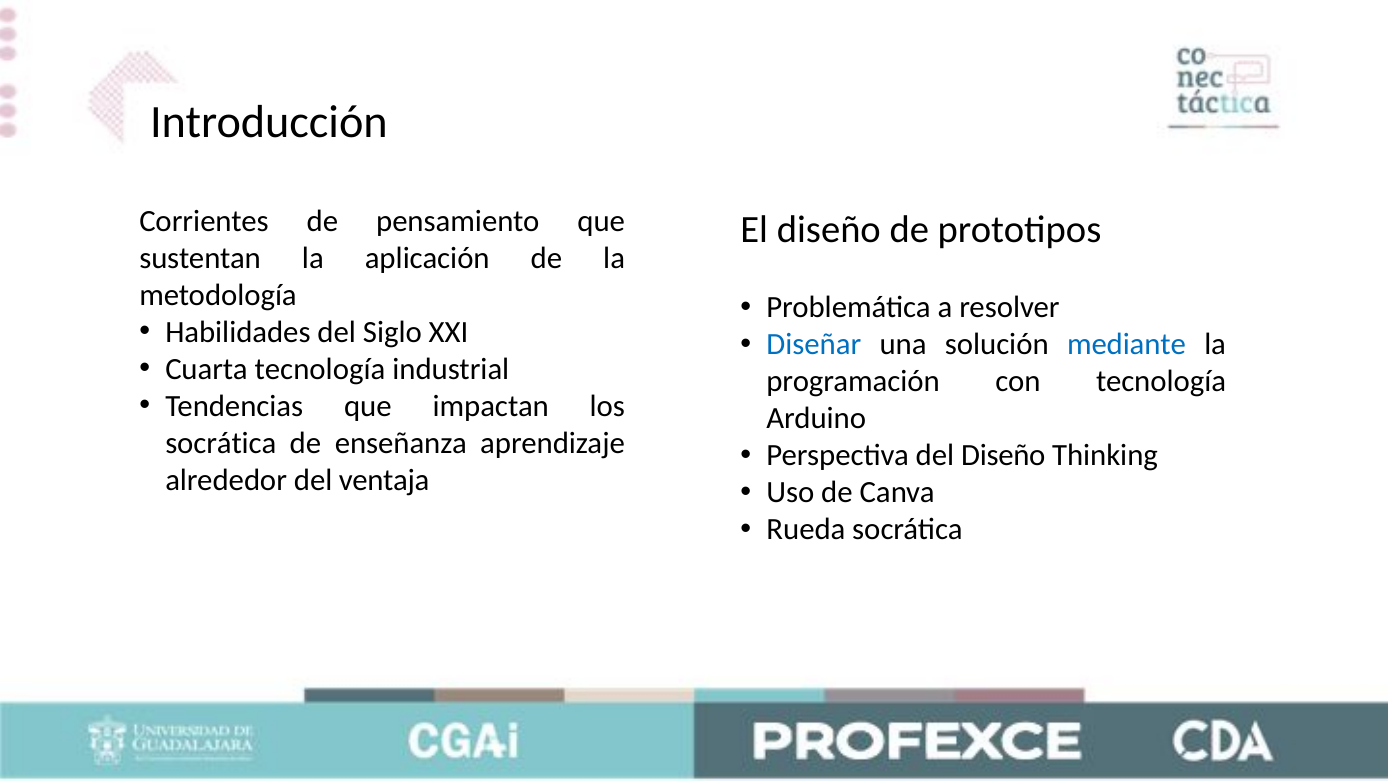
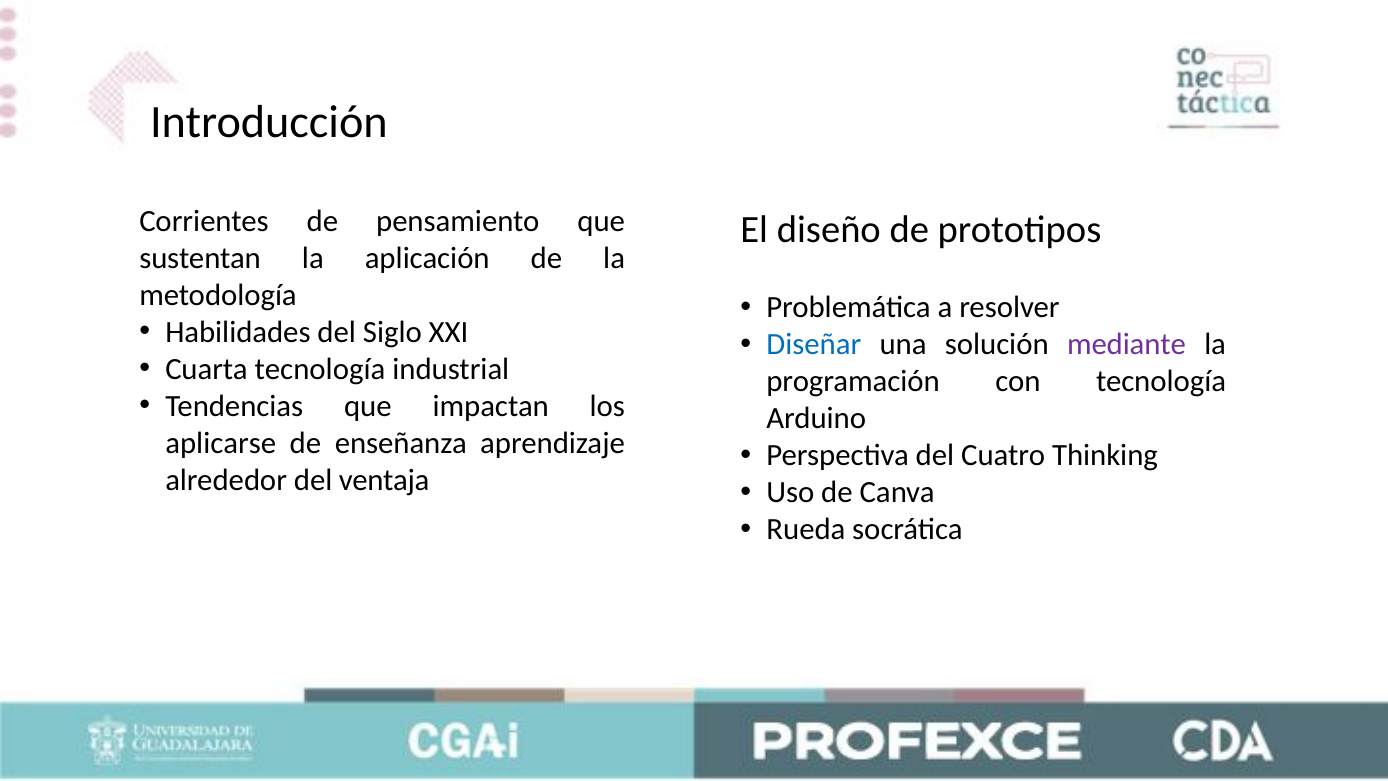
mediante colour: blue -> purple
socrática at (221, 443): socrática -> aplicarse
del Diseño: Diseño -> Cuatro
